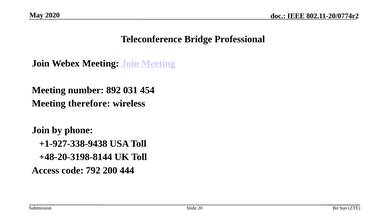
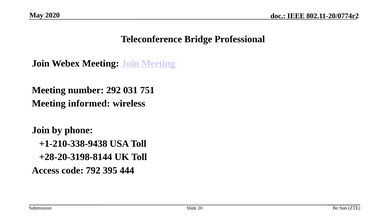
892: 892 -> 292
454: 454 -> 751
therefore: therefore -> informed
+1-927-338-9438: +1-927-338-9438 -> +1-210-338-9438
+48-20-3198-8144: +48-20-3198-8144 -> +28-20-3198-8144
200: 200 -> 395
